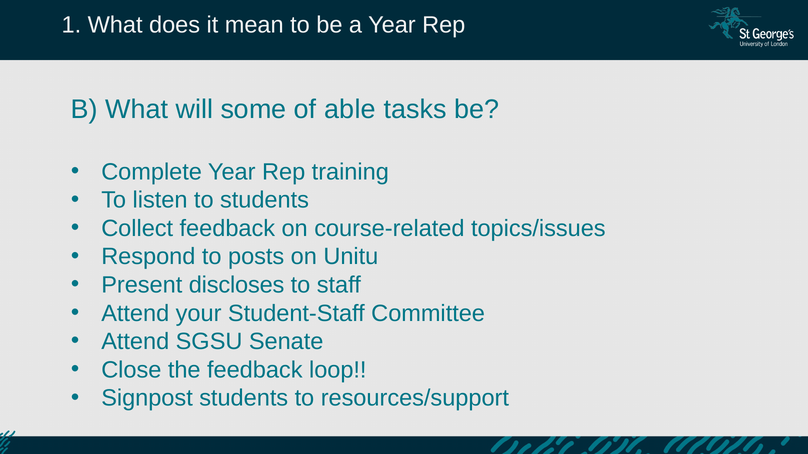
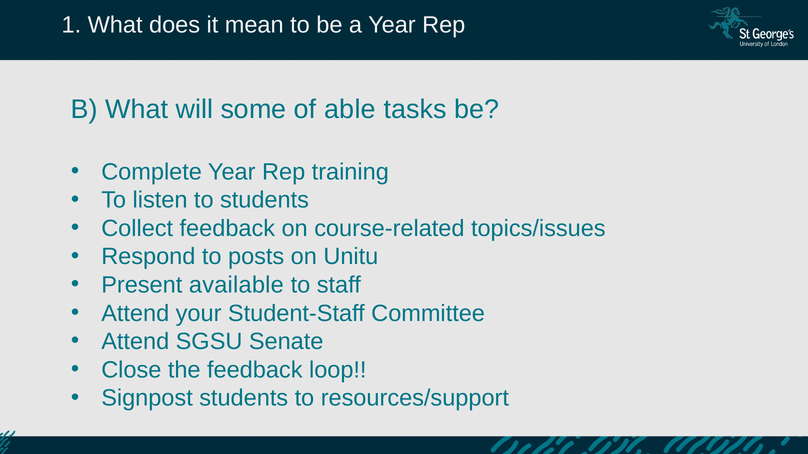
discloses: discloses -> available
